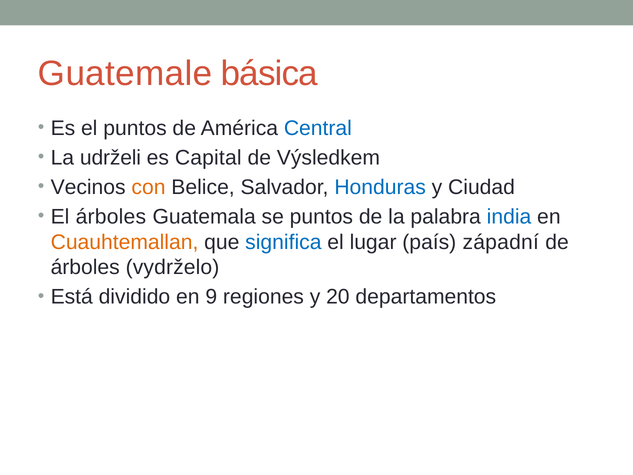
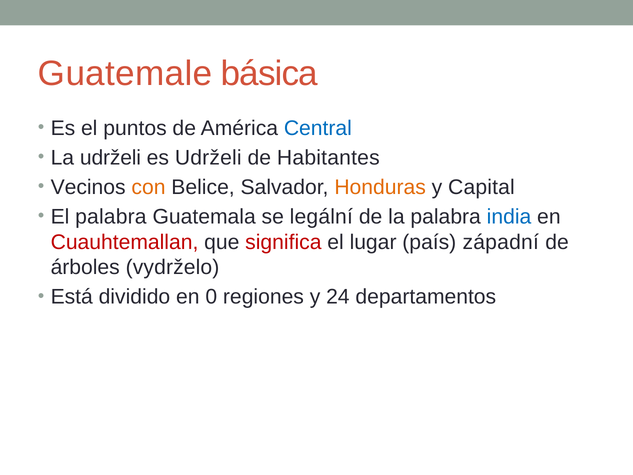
es Capital: Capital -> Udrželi
Výsledkem: Výsledkem -> Habitantes
Honduras colour: blue -> orange
Ciudad: Ciudad -> Capital
El árboles: árboles -> palabra
se puntos: puntos -> legální
Cuauhtemallan colour: orange -> red
significa colour: blue -> red
9: 9 -> 0
20: 20 -> 24
